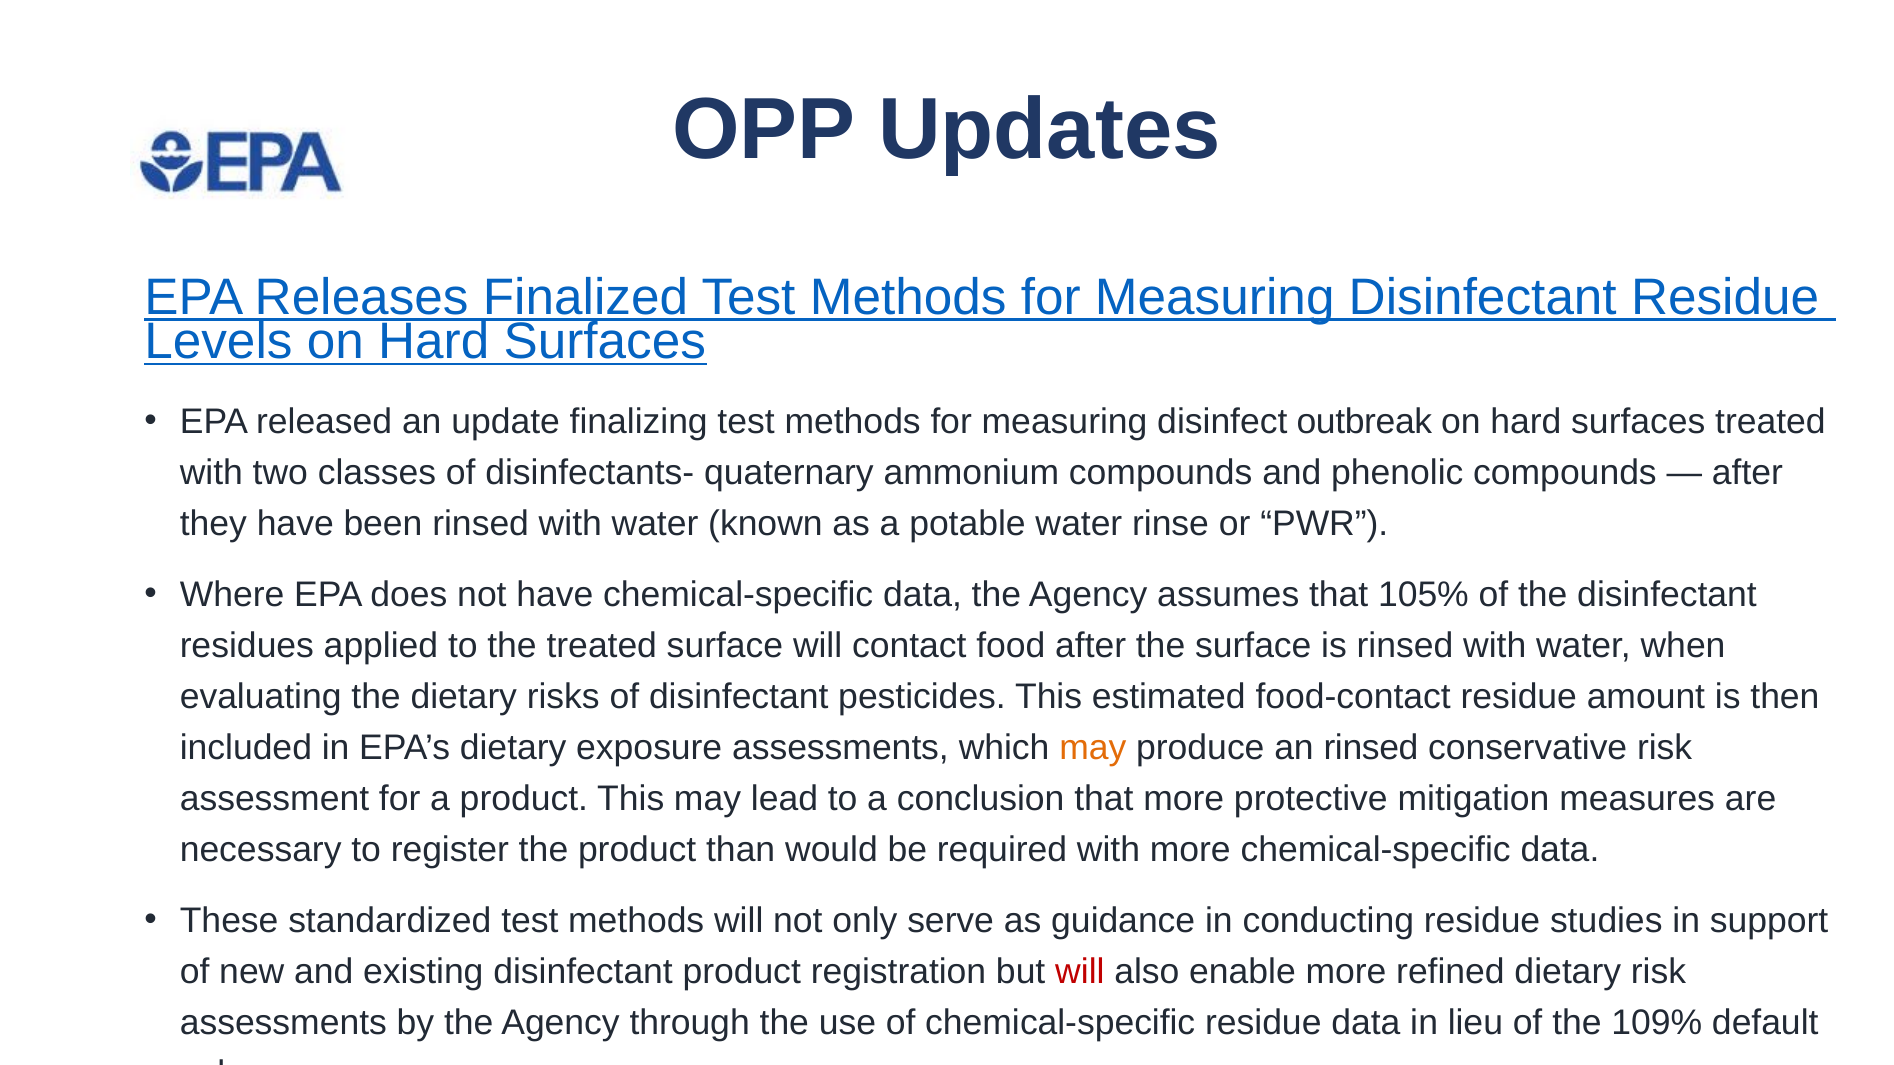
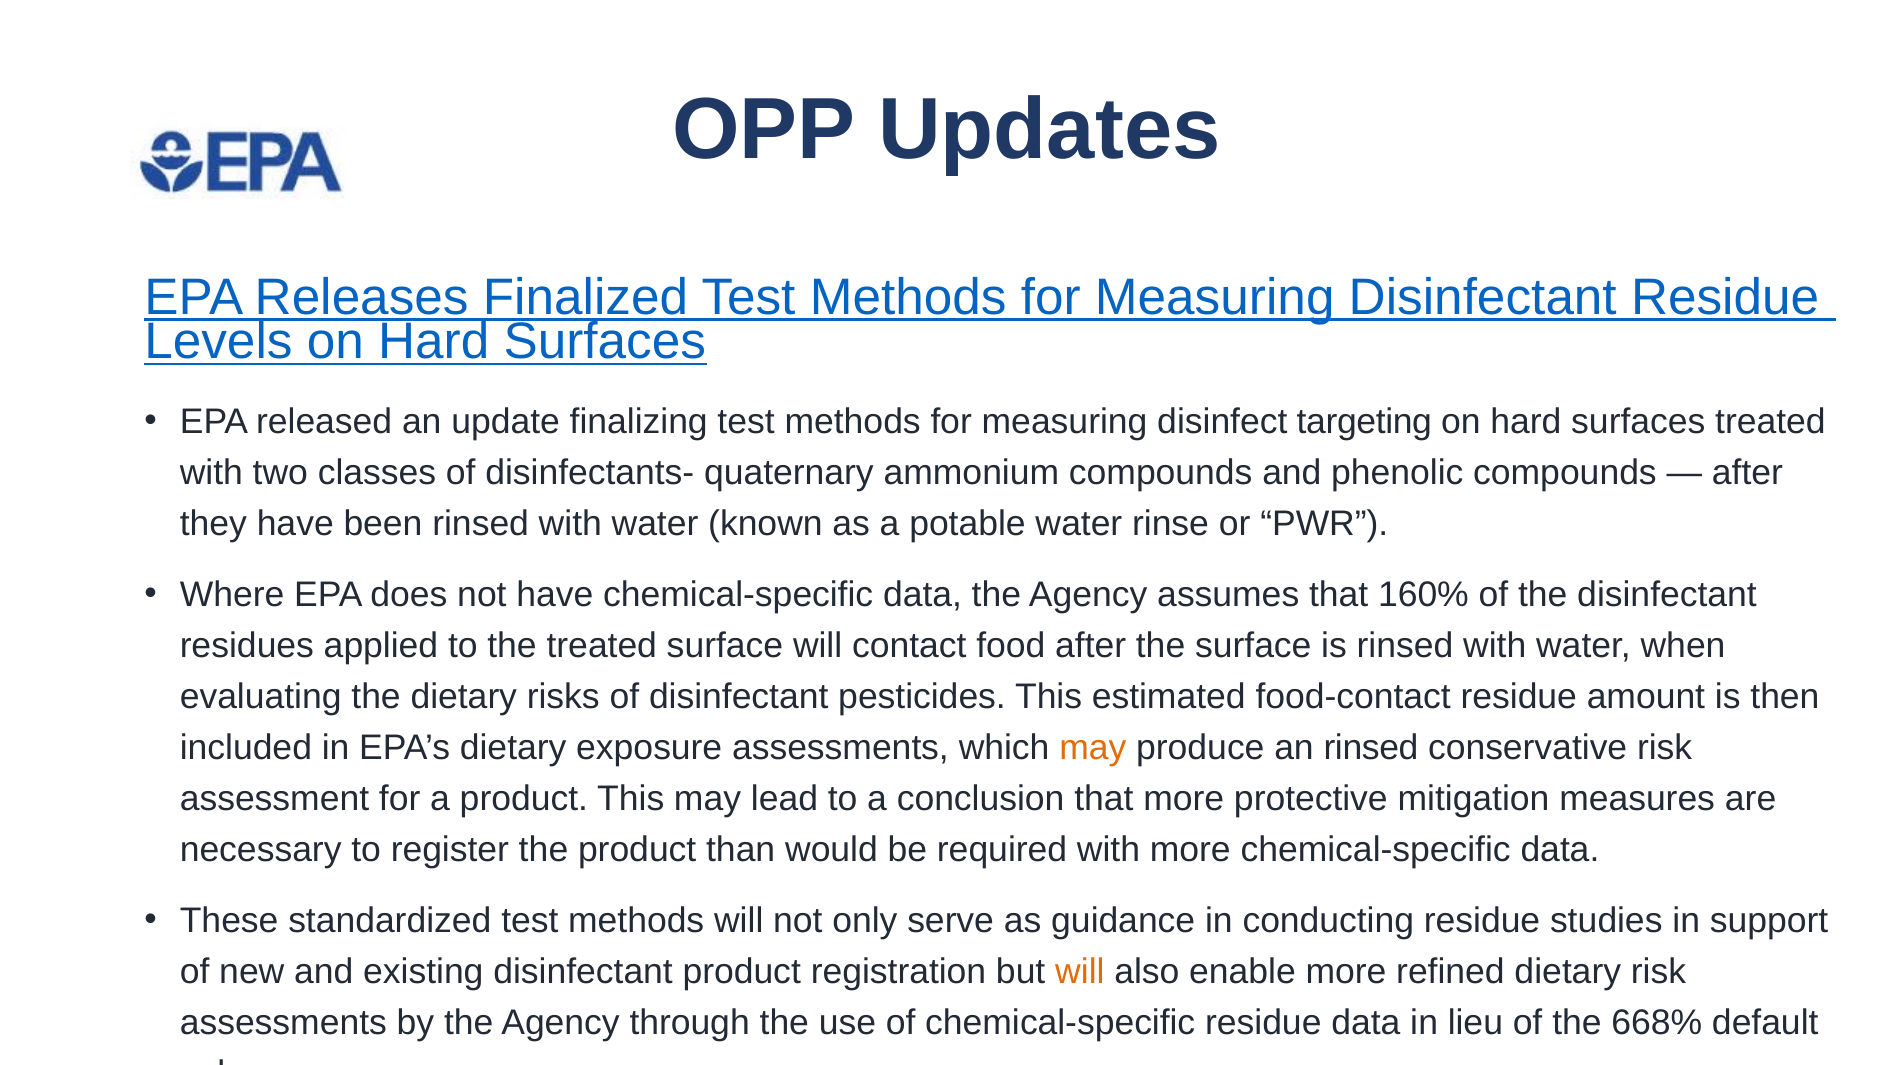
outbreak: outbreak -> targeting
105%: 105% -> 160%
will at (1080, 972) colour: red -> orange
109%: 109% -> 668%
